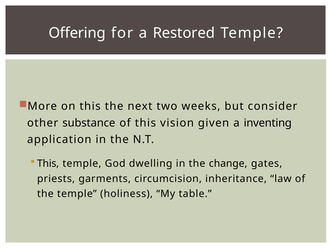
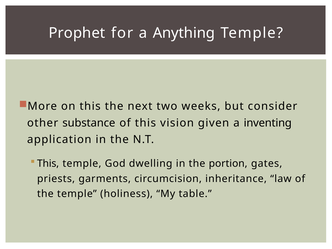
Offering: Offering -> Prophet
Restored: Restored -> Anything
change: change -> portion
